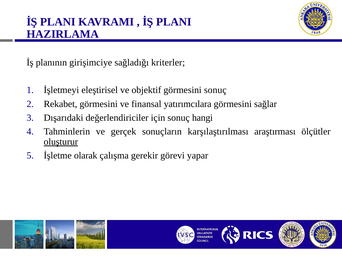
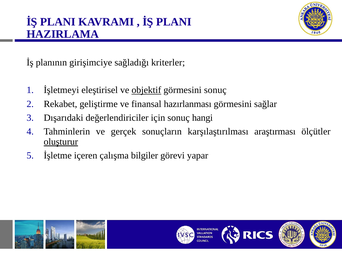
objektif underline: none -> present
Rekabet görmesini: görmesini -> geliştirme
yatırımcılara: yatırımcılara -> hazırlanması
olarak: olarak -> içeren
gerekir: gerekir -> bilgiler
